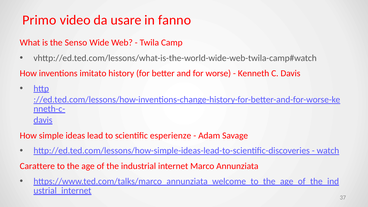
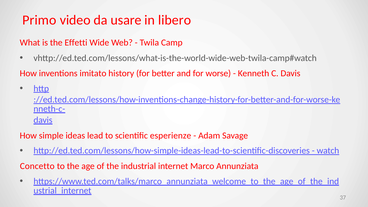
fanno: fanno -> libero
Senso: Senso -> Effetti
Carattere: Carattere -> Concetto
